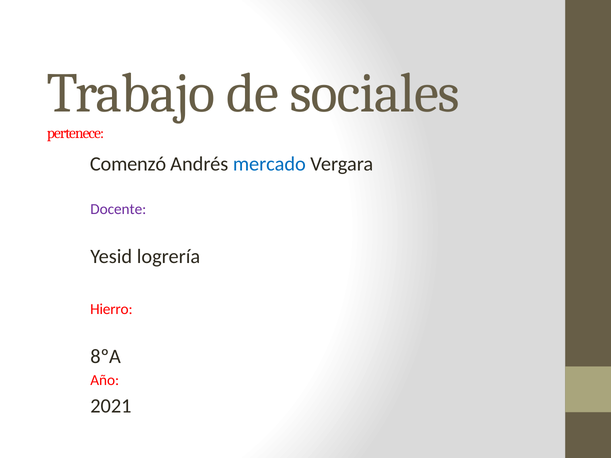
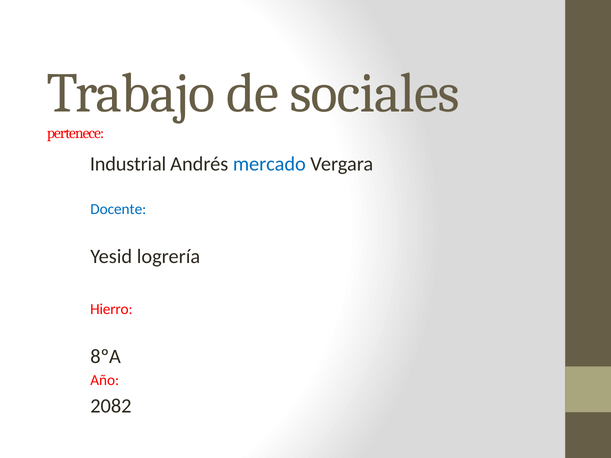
Comenzó: Comenzó -> Industrial
Docente colour: purple -> blue
2021: 2021 -> 2082
